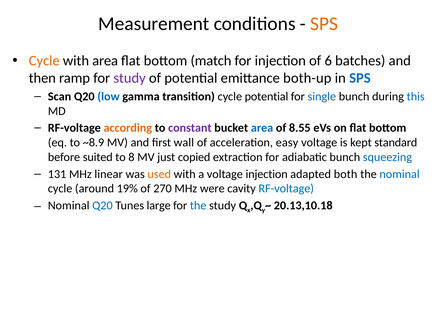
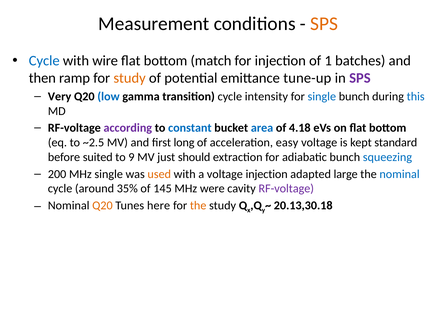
Cycle at (44, 61) colour: orange -> blue
with area: area -> wire
6: 6 -> 1
study at (130, 78) colour: purple -> orange
both-up: both-up -> tune-up
SPS at (360, 78) colour: blue -> purple
Scan: Scan -> Very
cycle potential: potential -> intensity
according colour: orange -> purple
constant colour: purple -> blue
8.55: 8.55 -> 4.18
~8.9: ~8.9 -> ~2.5
wall: wall -> long
8: 8 -> 9
copied: copied -> should
131: 131 -> 200
MHz linear: linear -> single
both: both -> large
19%: 19% -> 35%
270: 270 -> 145
RF-voltage at (286, 189) colour: blue -> purple
Q20 at (102, 206) colour: blue -> orange
large: large -> here
the at (198, 206) colour: blue -> orange
20.13,10.18: 20.13,10.18 -> 20.13,30.18
